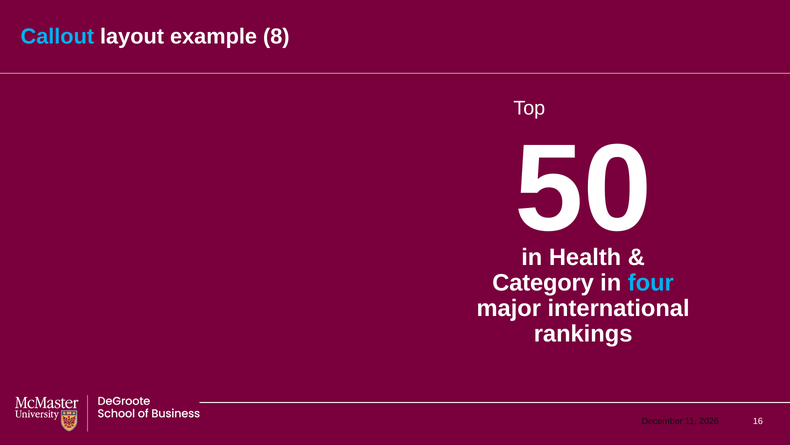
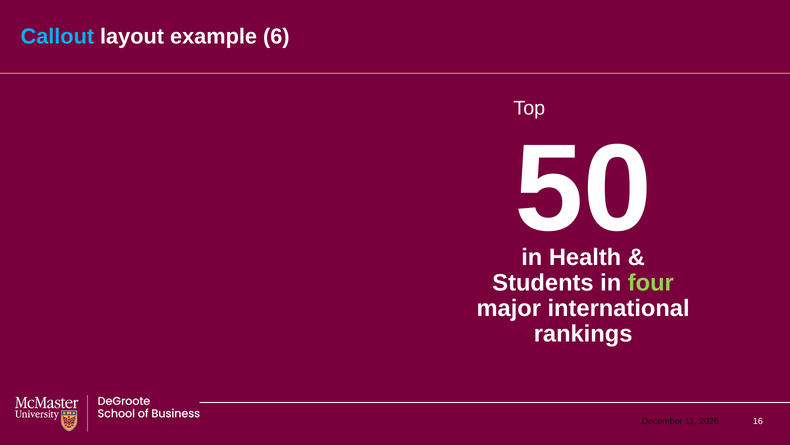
8: 8 -> 6
Category: Category -> Students
four colour: light blue -> light green
